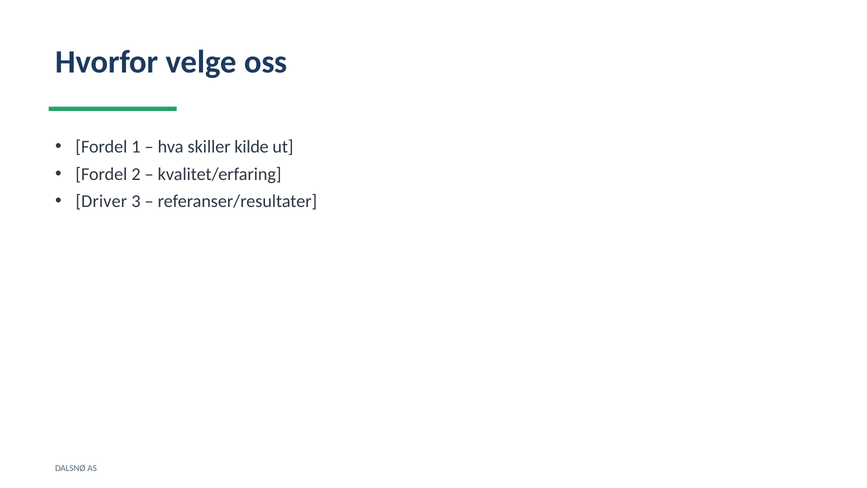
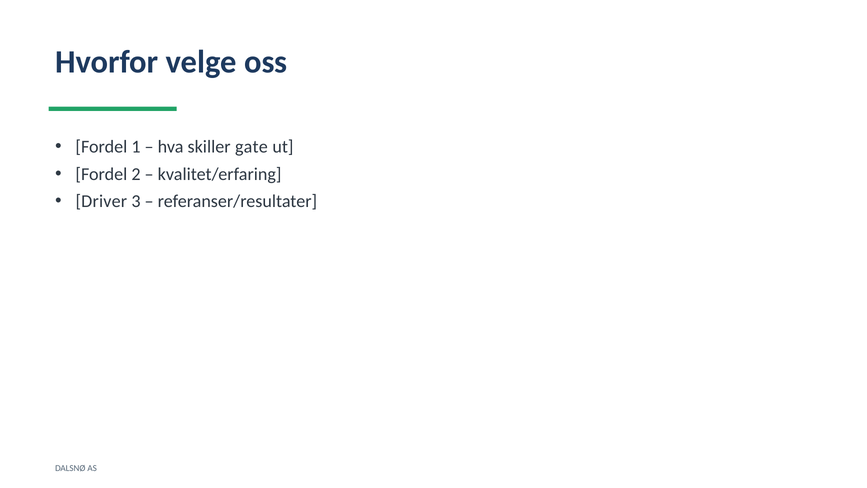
kilde: kilde -> gate
